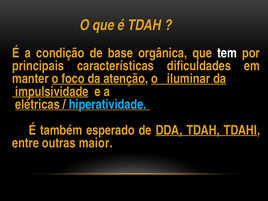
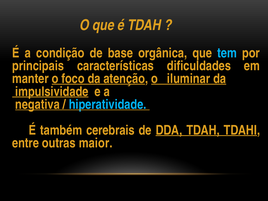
tem colour: white -> light blue
elétricas: elétricas -> negativa
esperado: esperado -> cerebrais
